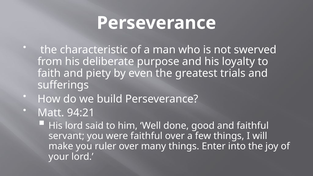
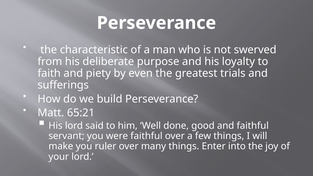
94:21: 94:21 -> 65:21
